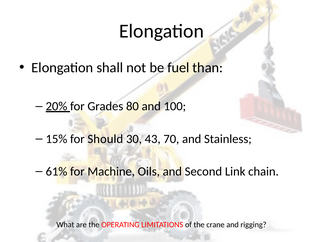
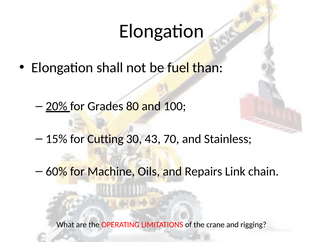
Should: Should -> Cutting
61%: 61% -> 60%
Second: Second -> Repairs
